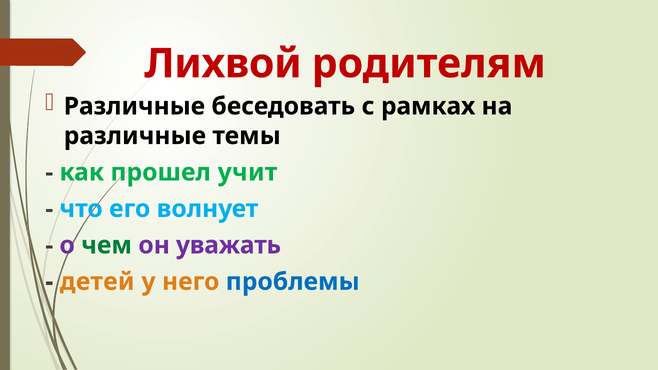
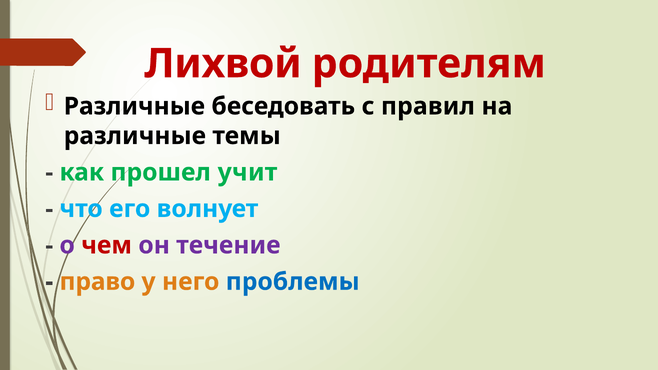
рамках: рамках -> правил
чем colour: green -> red
уважать: уважать -> течение
детей: детей -> право
